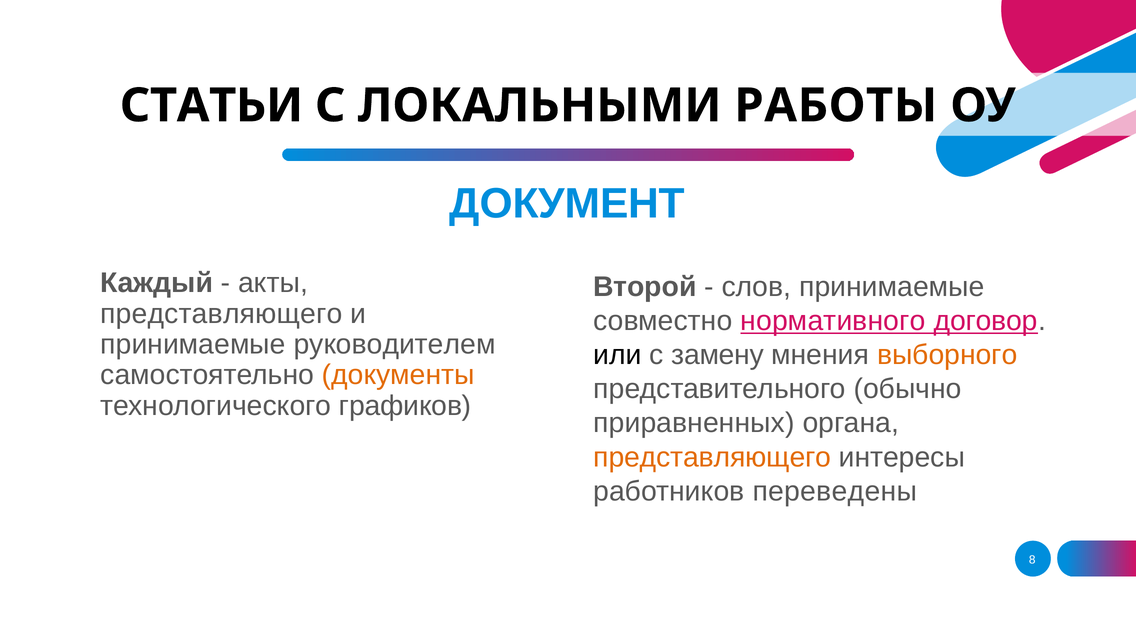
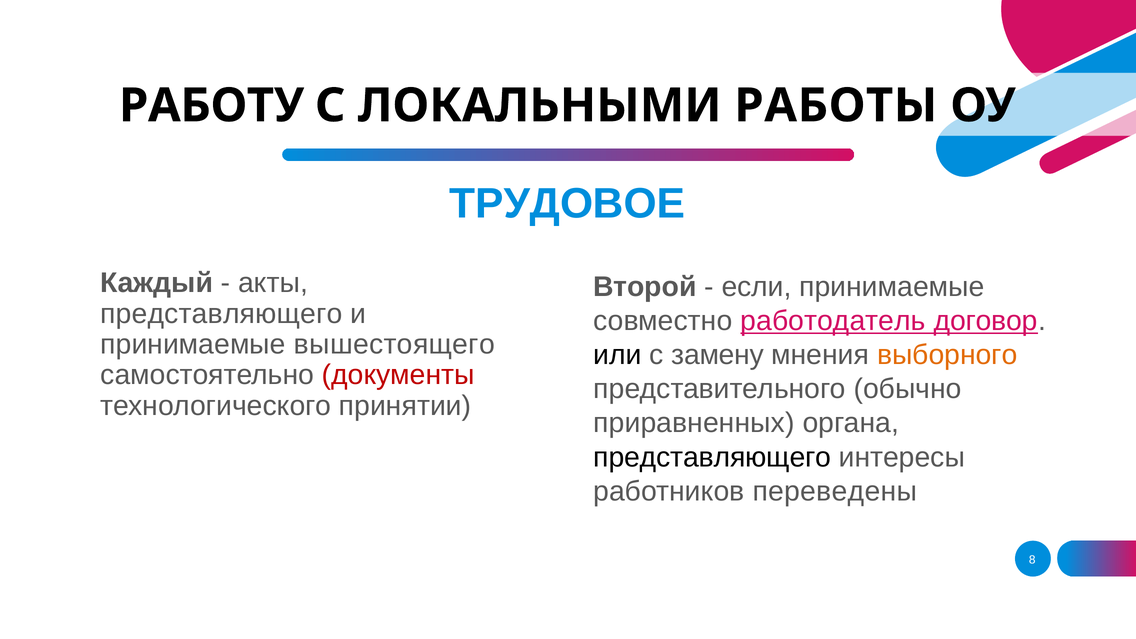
СТАТЬИ: СТАТЬИ -> РАБОТУ
ДОКУМЕНТ: ДОКУМЕНТ -> ТРУДОВОЕ
слов: слов -> если
нормативного: нормативного -> работодатель
руководителем: руководителем -> вышестоящего
документы colour: orange -> red
графиков: графиков -> принятии
представляющего at (712, 457) colour: orange -> black
